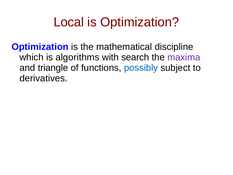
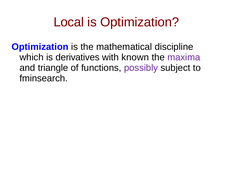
algorithms: algorithms -> derivatives
search: search -> known
possibly colour: blue -> purple
derivatives: derivatives -> fminsearch
